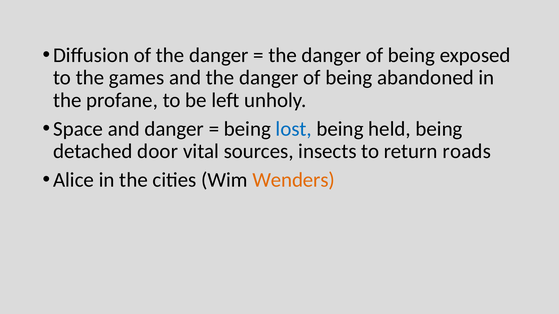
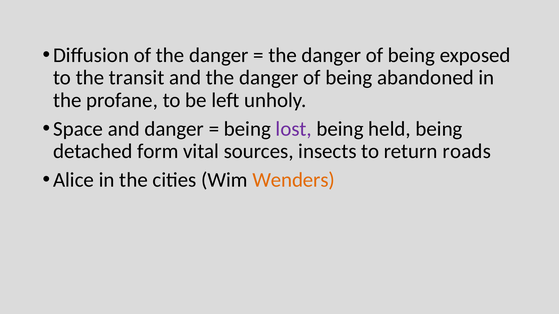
games: games -> transit
lost colour: blue -> purple
door: door -> form
